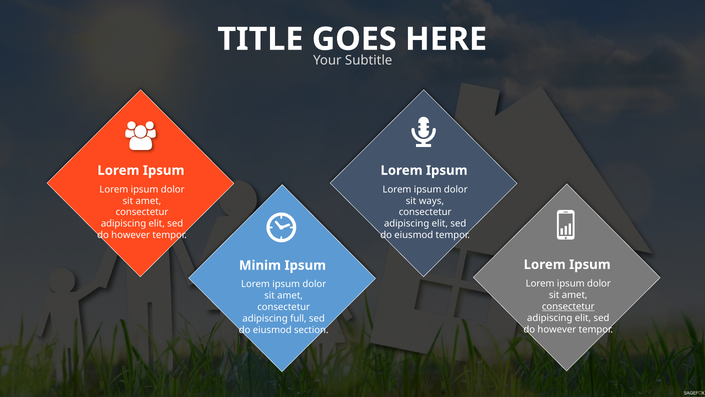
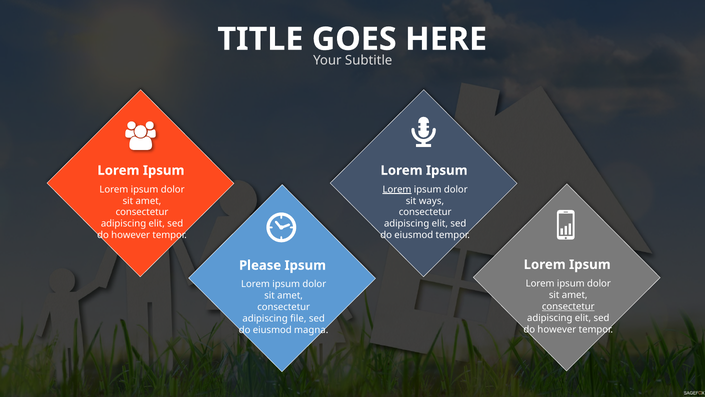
Lorem at (397, 189) underline: none -> present
Minim: Minim -> Please
full: full -> file
section: section -> magna
